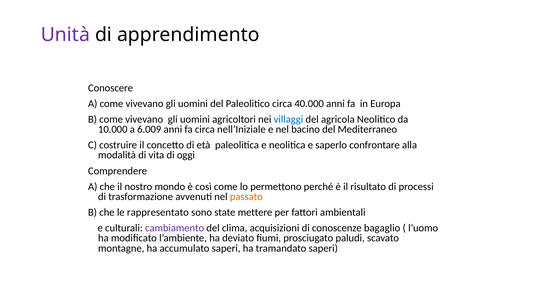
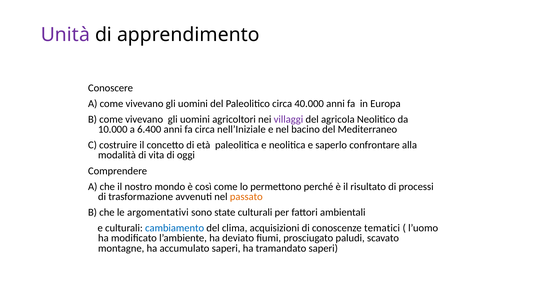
villaggi colour: blue -> purple
6.009: 6.009 -> 6.400
rappresentato: rappresentato -> argomentativi
state mettere: mettere -> culturali
cambiamento colour: purple -> blue
bagaglio: bagaglio -> tematici
